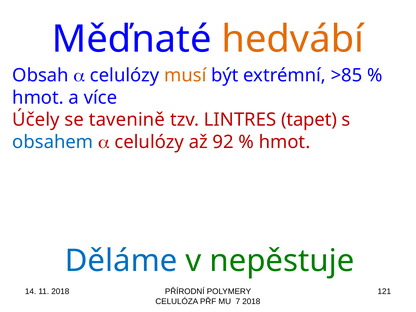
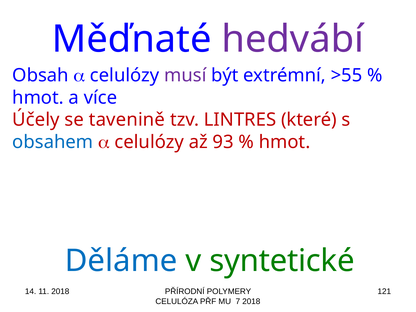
hedvábí colour: orange -> purple
musí colour: orange -> purple
>85: >85 -> >55
tapet: tapet -> které
92: 92 -> 93
nepěstuje: nepěstuje -> syntetické
